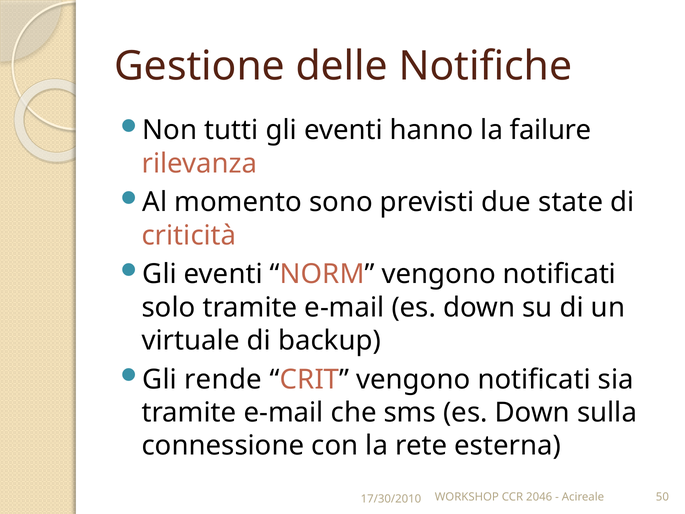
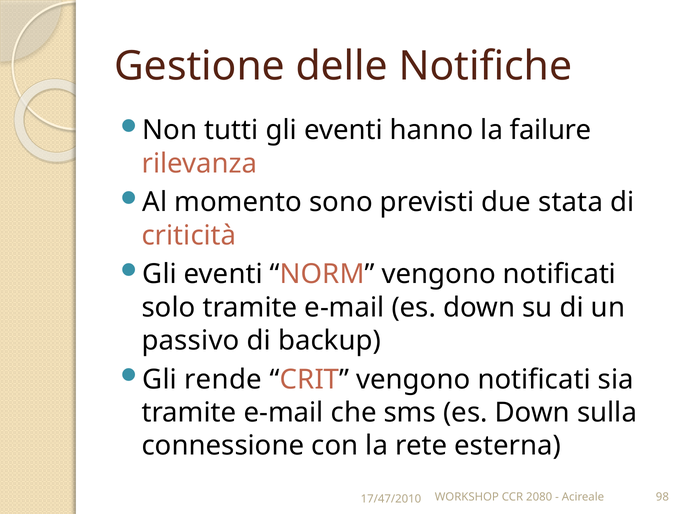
state: state -> stata
virtuale: virtuale -> passivo
2046: 2046 -> 2080
50: 50 -> 98
17/30/2010: 17/30/2010 -> 17/47/2010
